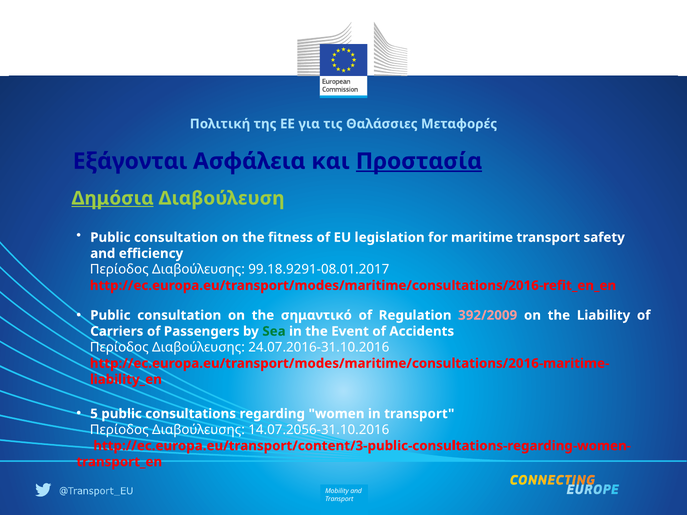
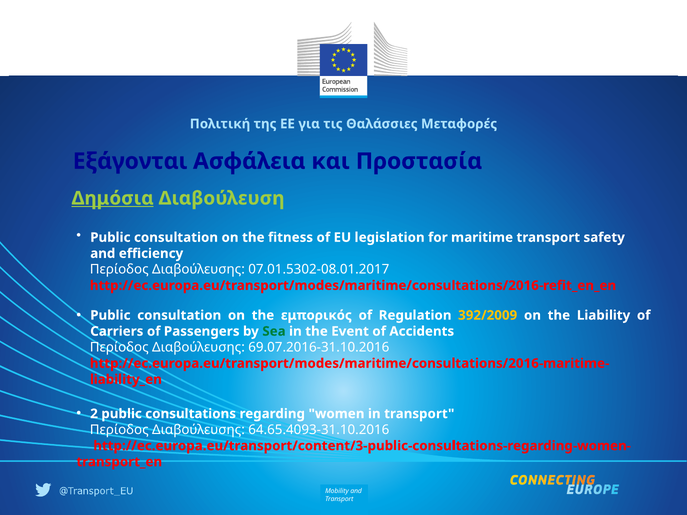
Προστασία underline: present -> none
99.18.9291-08.01.2017: 99.18.9291-08.01.2017 -> 07.01.5302-08.01.2017
σημαντικό: σημαντικό -> εμπορικός
392/2009 colour: pink -> yellow
24.07.2016-31.10.2016: 24.07.2016-31.10.2016 -> 69.07.2016-31.10.2016
5: 5 -> 2
14.07.2056-31.10.2016: 14.07.2056-31.10.2016 -> 64.65.4093-31.10.2016
